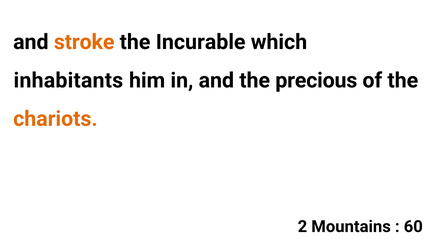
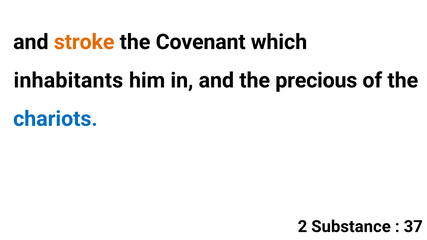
Incurable: Incurable -> Covenant
chariots colour: orange -> blue
Mountains: Mountains -> Substance
60: 60 -> 37
